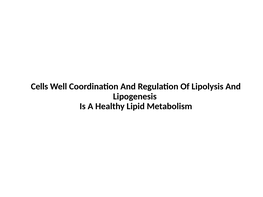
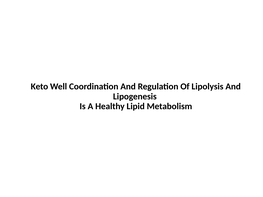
Cells: Cells -> Keto
